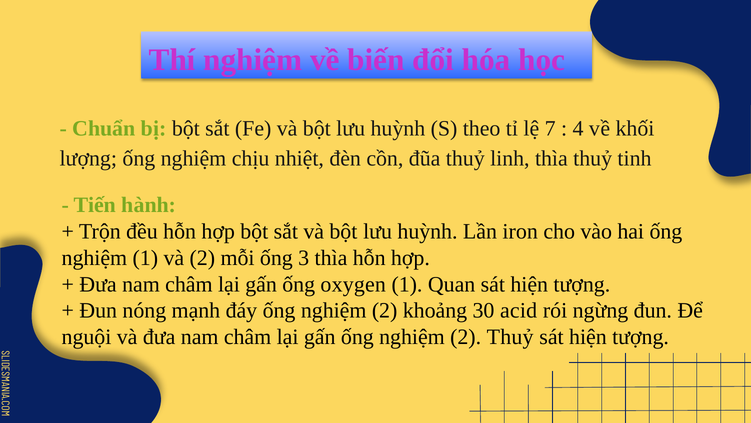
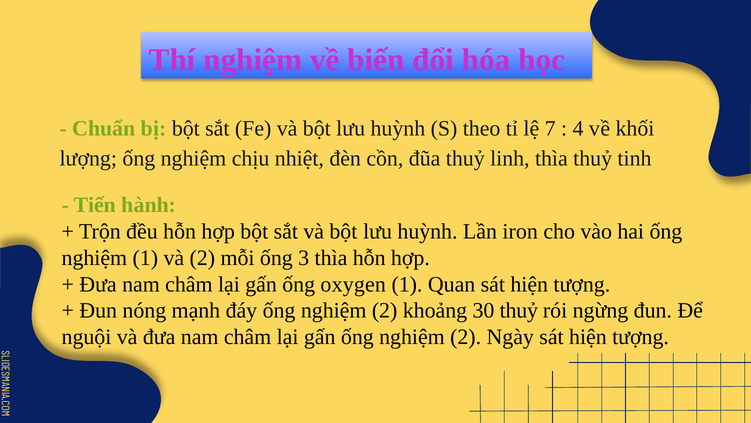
30 acid: acid -> thuỷ
2 Thuỷ: Thuỷ -> Ngày
